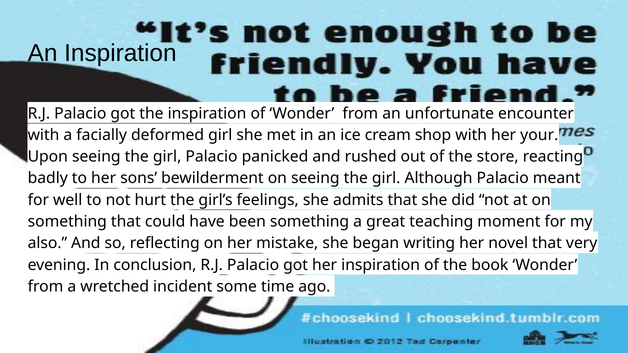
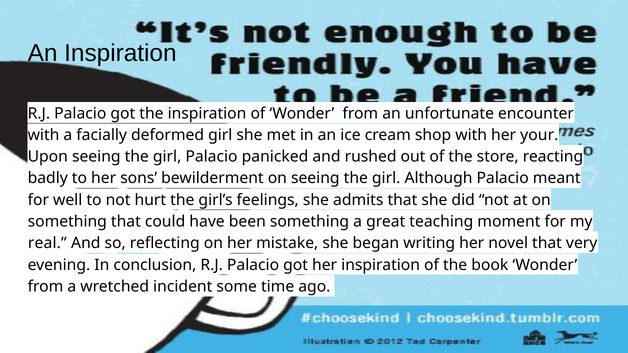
also: also -> real
